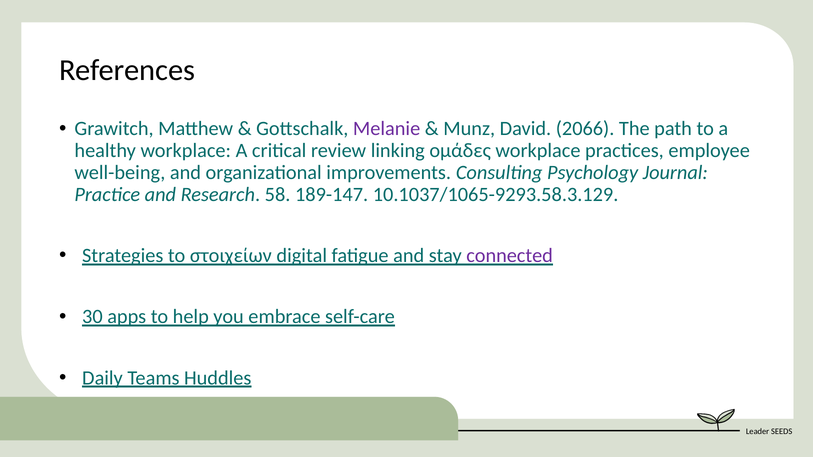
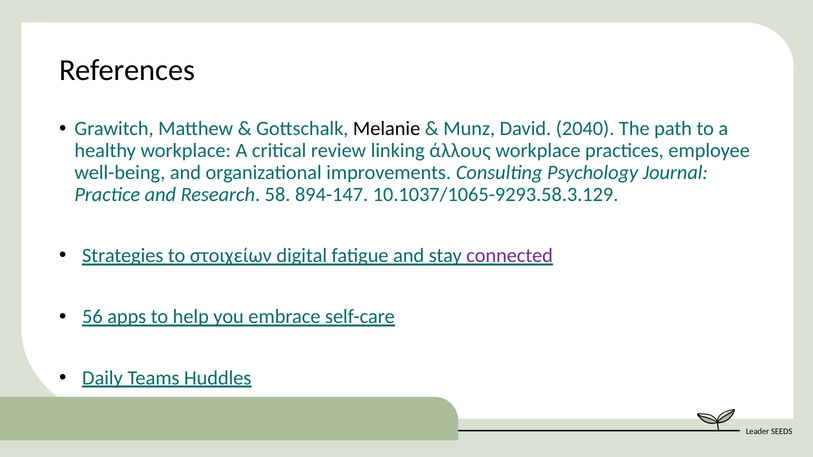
Melanie colour: purple -> black
2066: 2066 -> 2040
ομάδες: ομάδες -> άλλους
189-147: 189-147 -> 894-147
30: 30 -> 56
